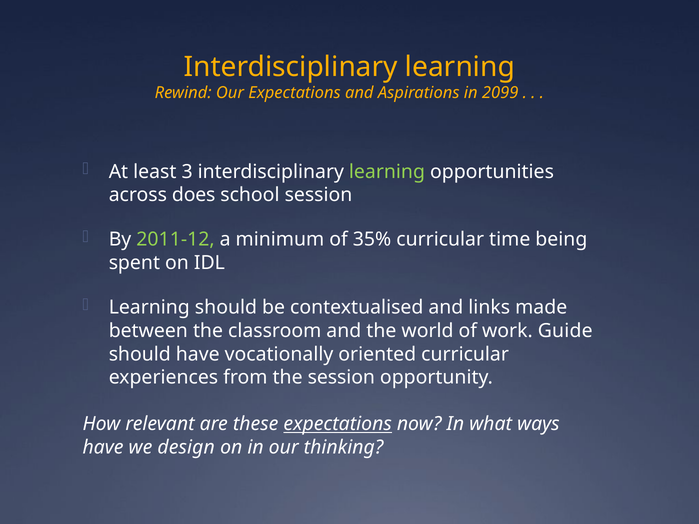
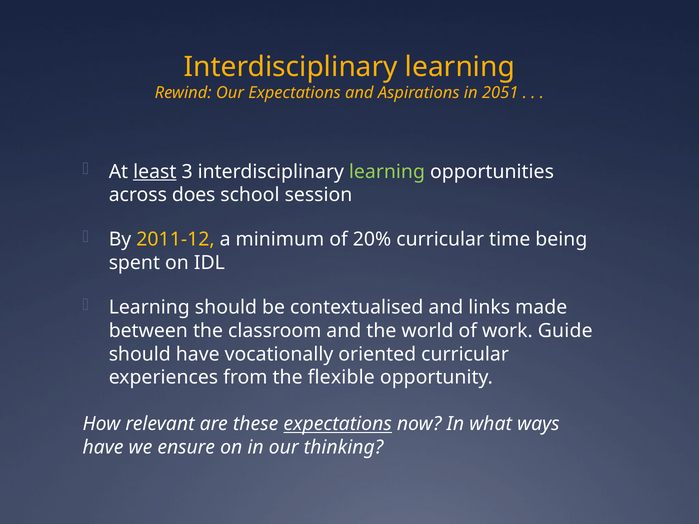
2099: 2099 -> 2051
least underline: none -> present
2011-12 colour: light green -> yellow
35%: 35% -> 20%
the session: session -> flexible
design: design -> ensure
